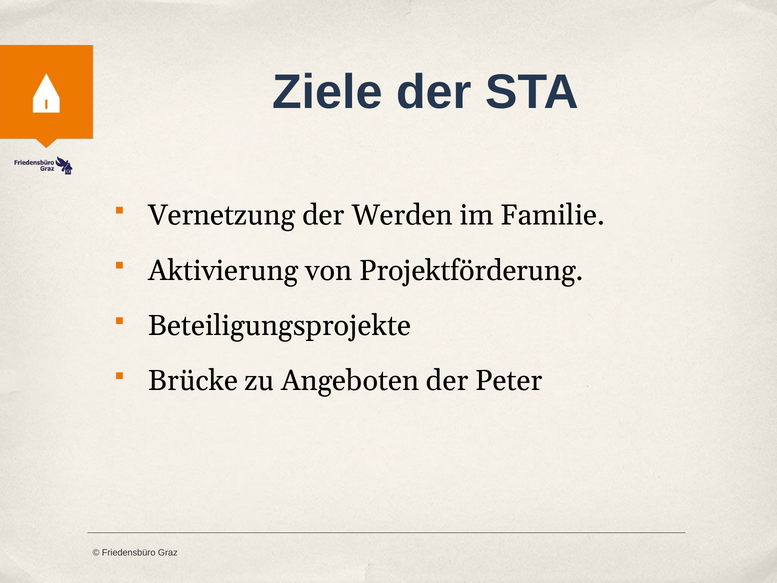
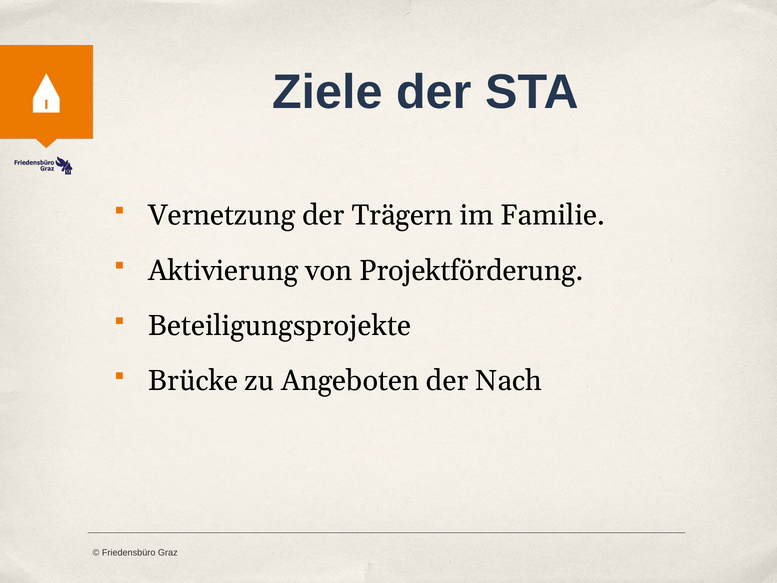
Werden: Werden -> Trägern
Peter: Peter -> Nach
